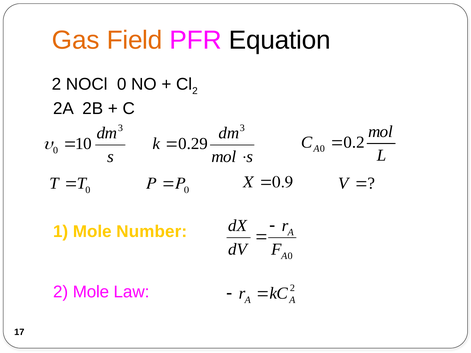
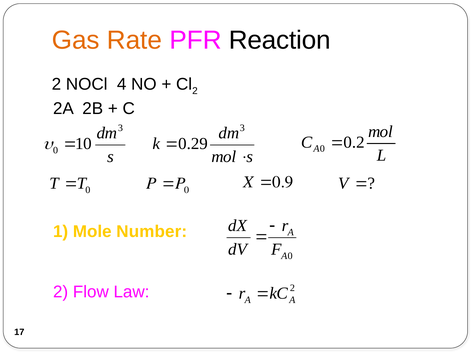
Field: Field -> Rate
Equation: Equation -> Reaction
0 at (122, 84): 0 -> 4
2 Mole: Mole -> Flow
